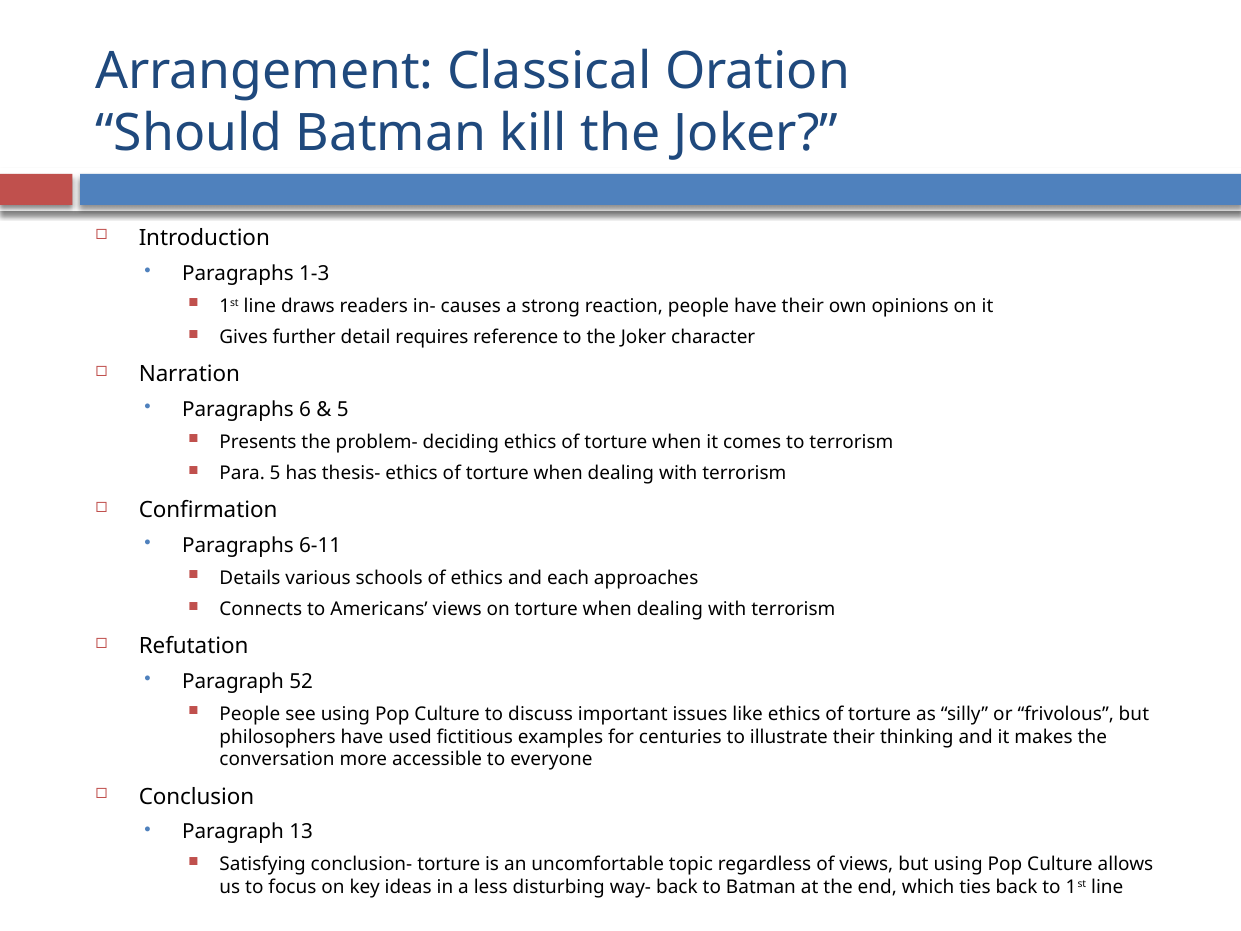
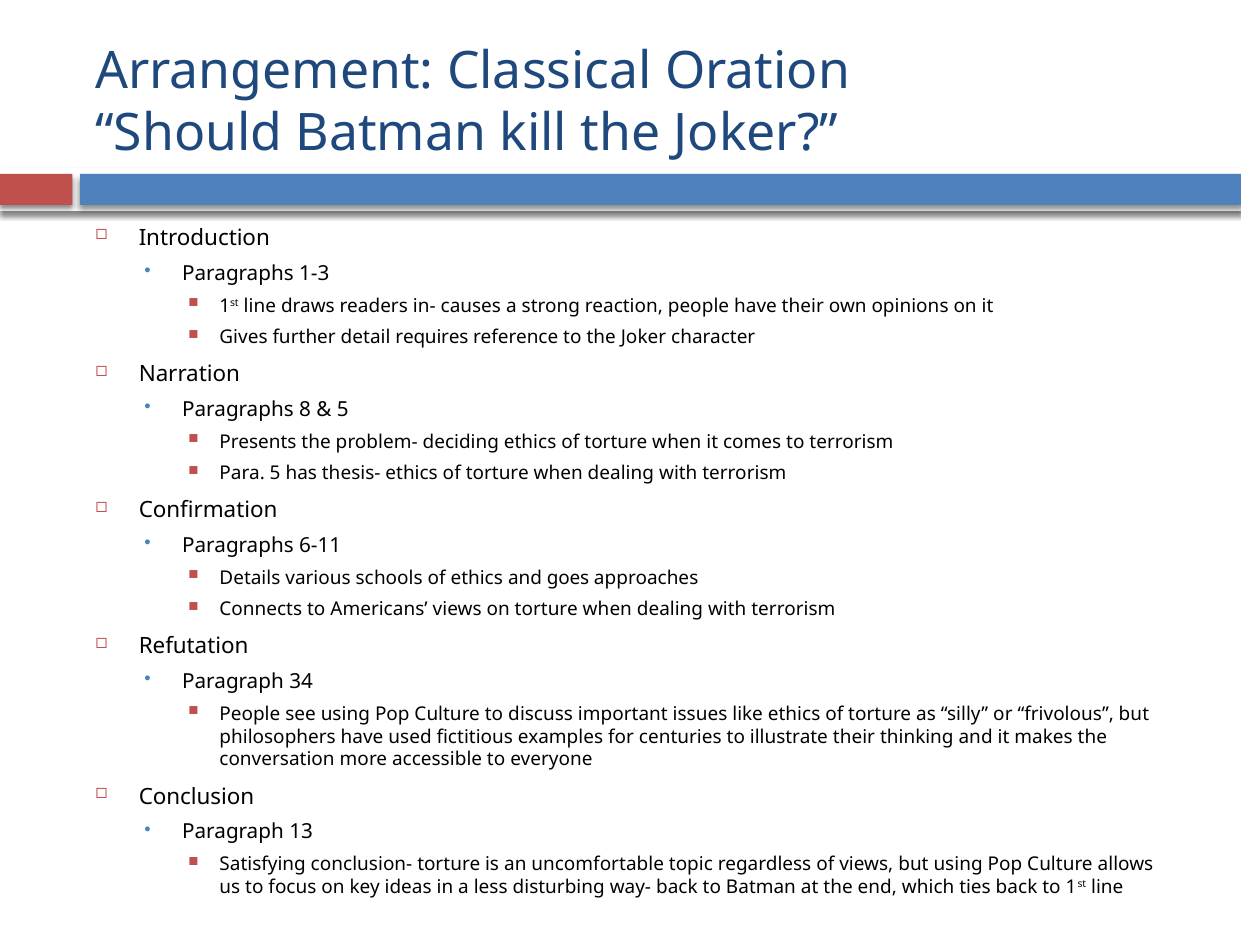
6: 6 -> 8
each: each -> goes
52: 52 -> 34
